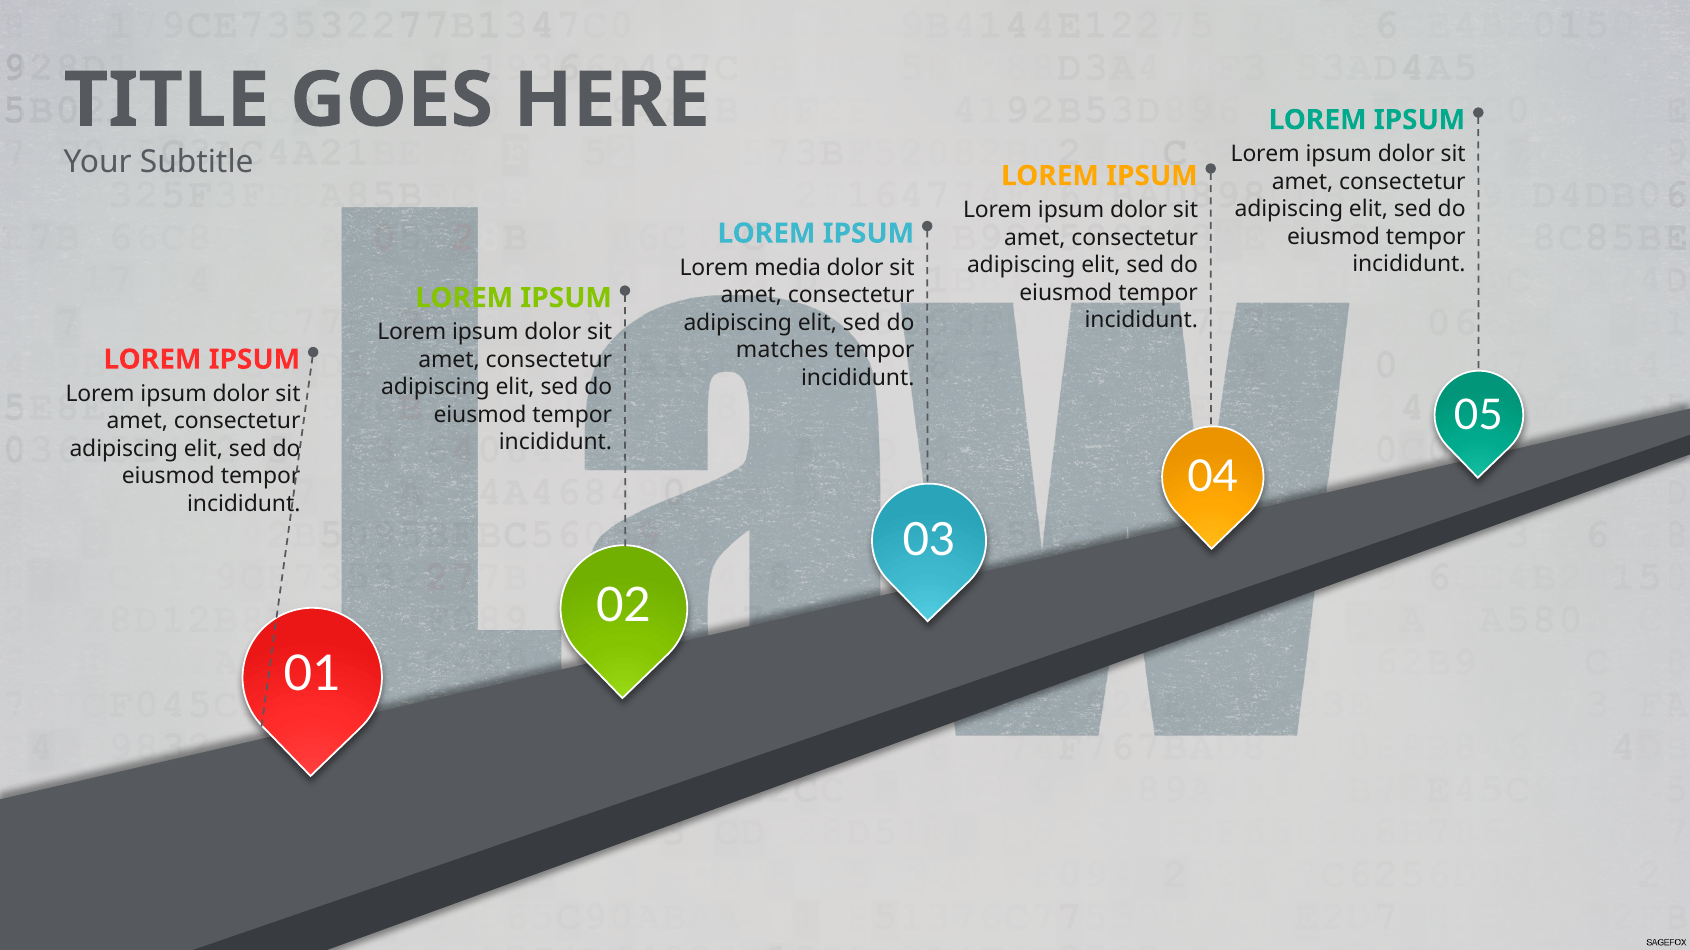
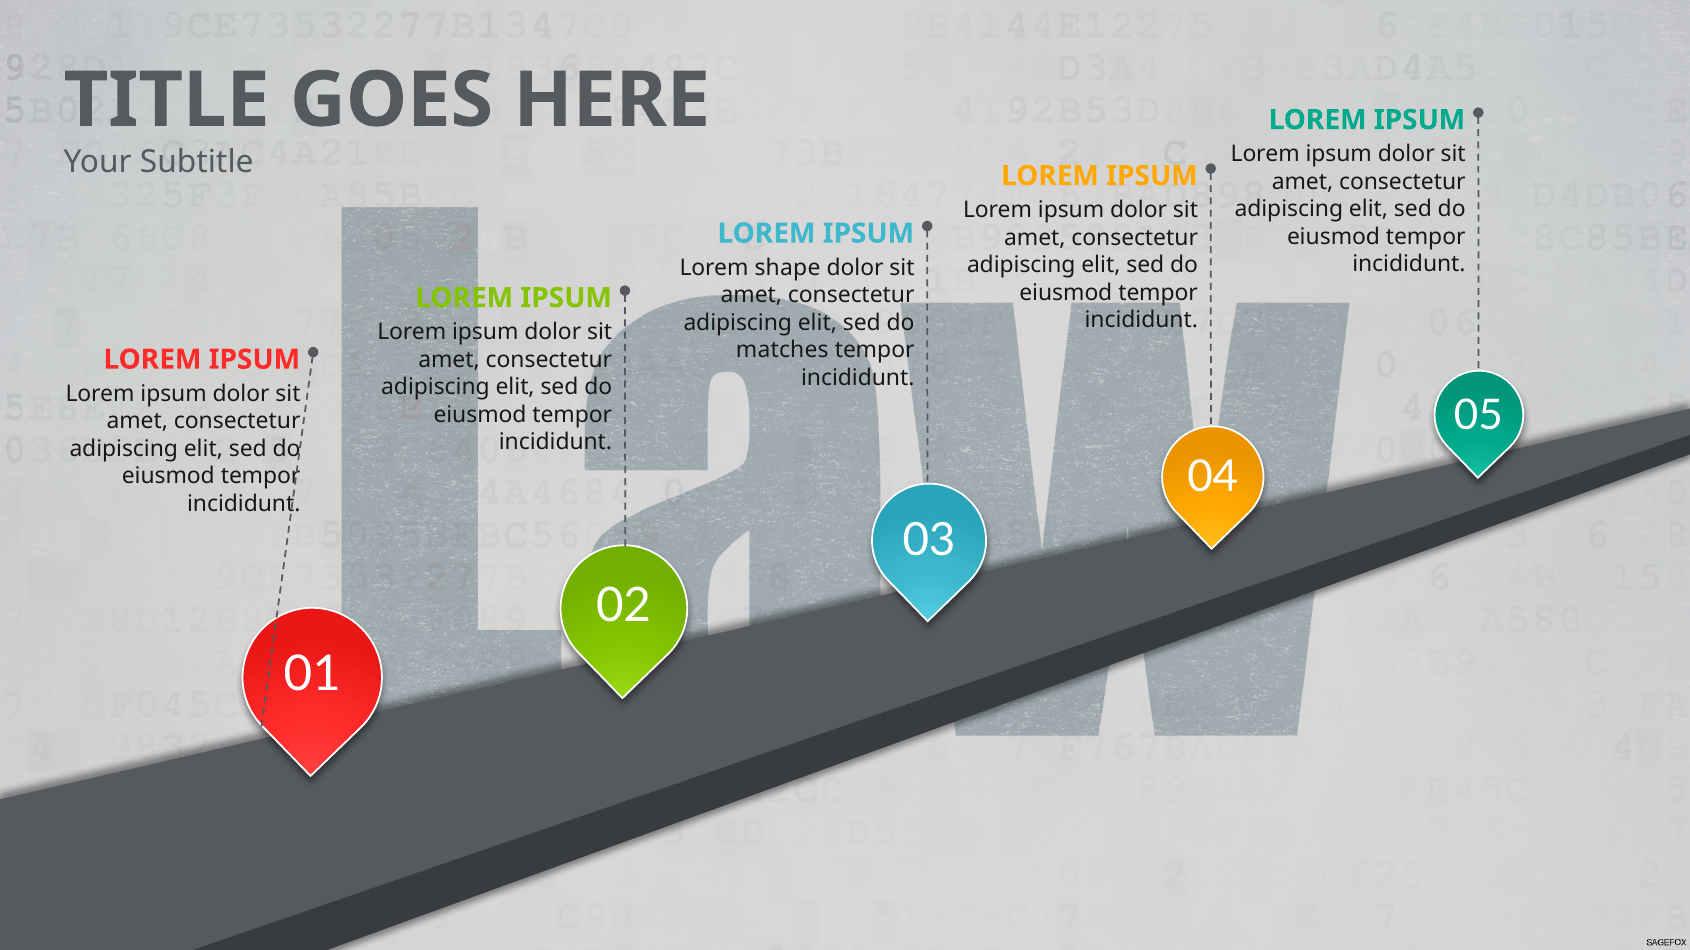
media: media -> shape
